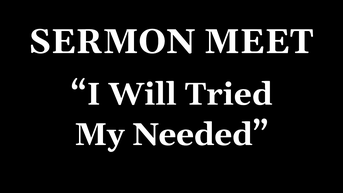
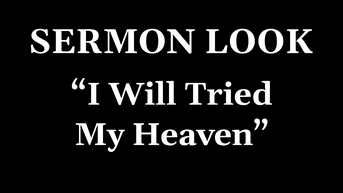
MEET: MEET -> LOOK
Needed: Needed -> Heaven
